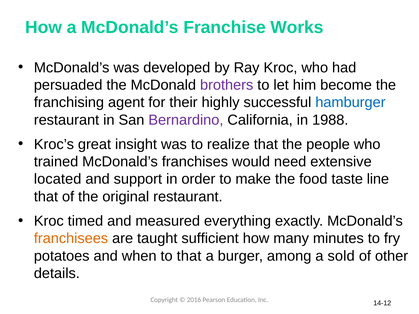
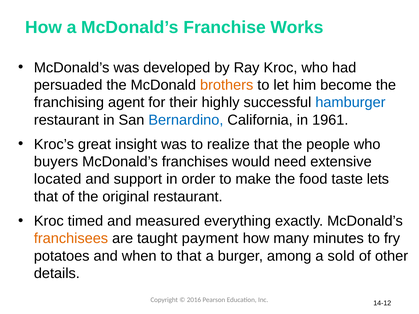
brothers colour: purple -> orange
Bernardino colour: purple -> blue
1988: 1988 -> 1961
trained: trained -> buyers
line: line -> lets
sufficient: sufficient -> payment
